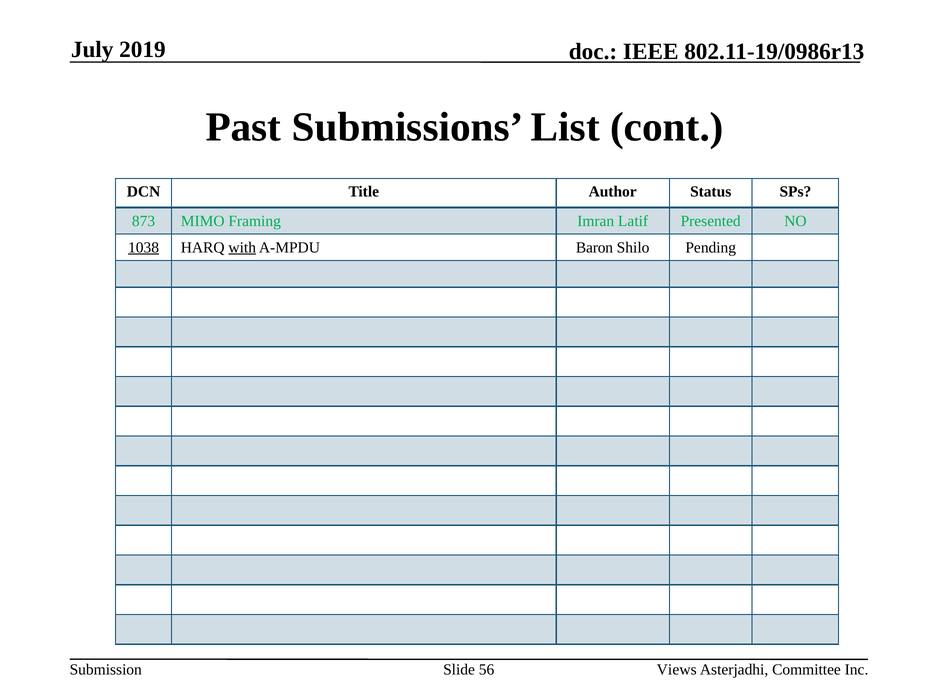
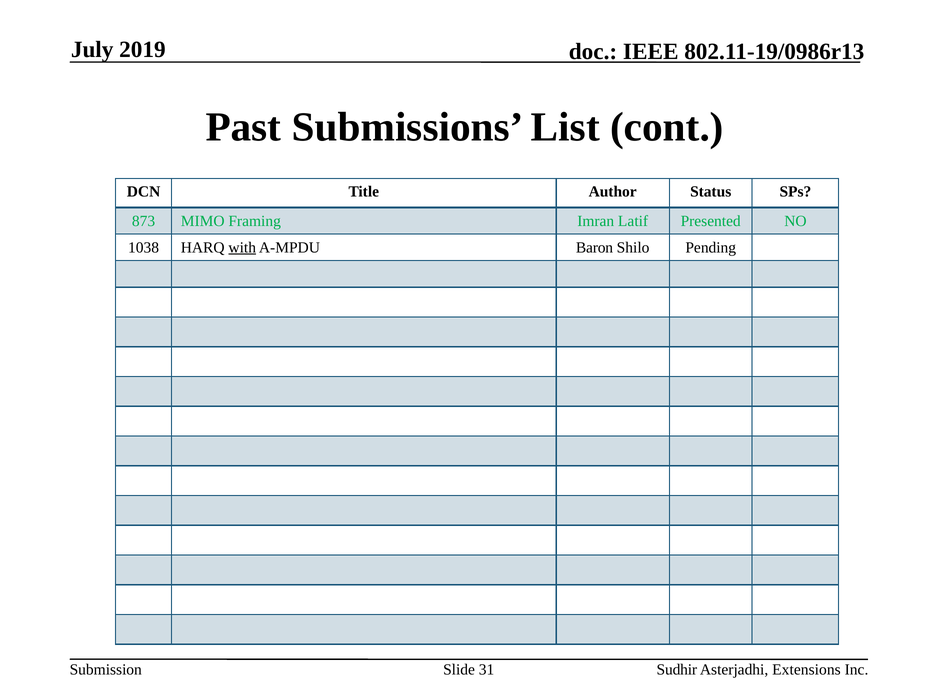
1038 underline: present -> none
56: 56 -> 31
Views: Views -> Sudhir
Committee: Committee -> Extensions
